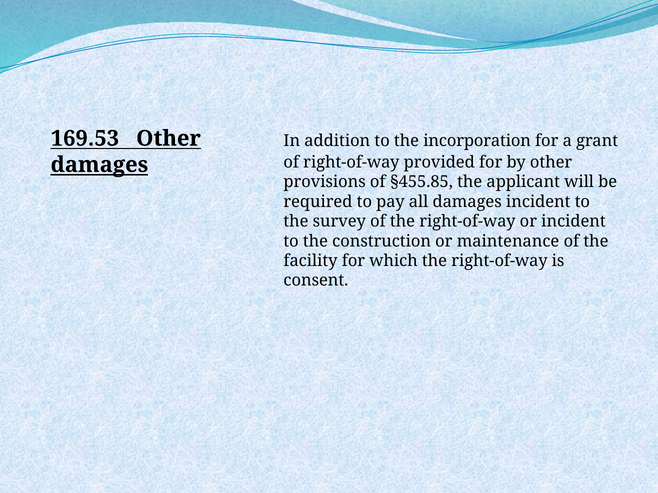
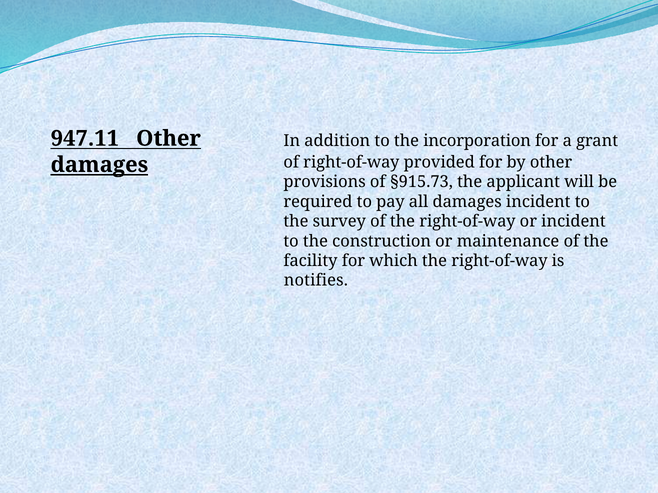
169.53: 169.53 -> 947.11
§455.85: §455.85 -> §915.73
consent: consent -> notifies
